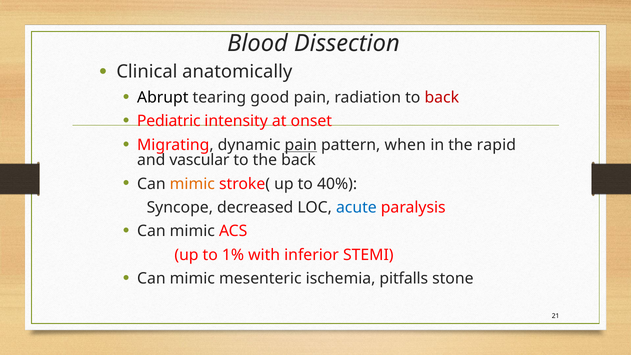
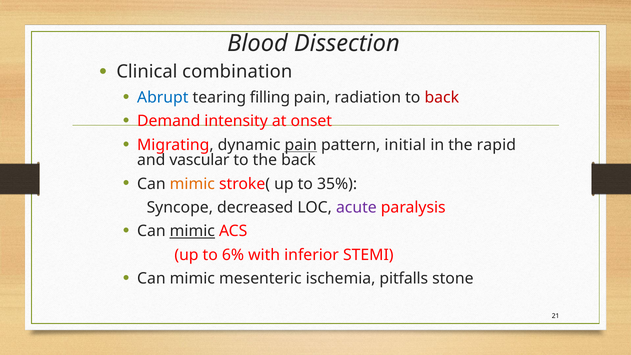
anatomically: anatomically -> combination
Abrupt colour: black -> blue
good: good -> filling
Pediatric: Pediatric -> Demand
when: when -> initial
40%: 40% -> 35%
acute colour: blue -> purple
mimic at (192, 231) underline: none -> present
1%: 1% -> 6%
